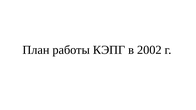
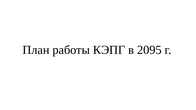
2002: 2002 -> 2095
